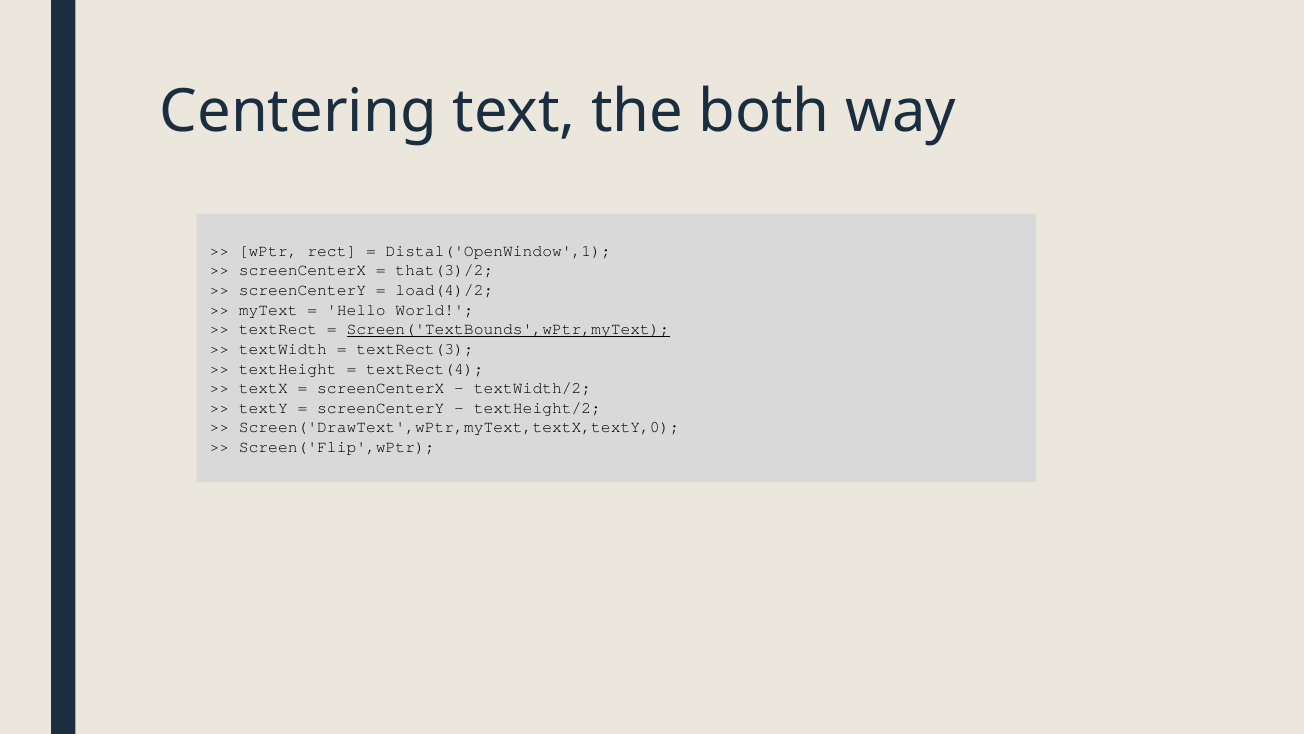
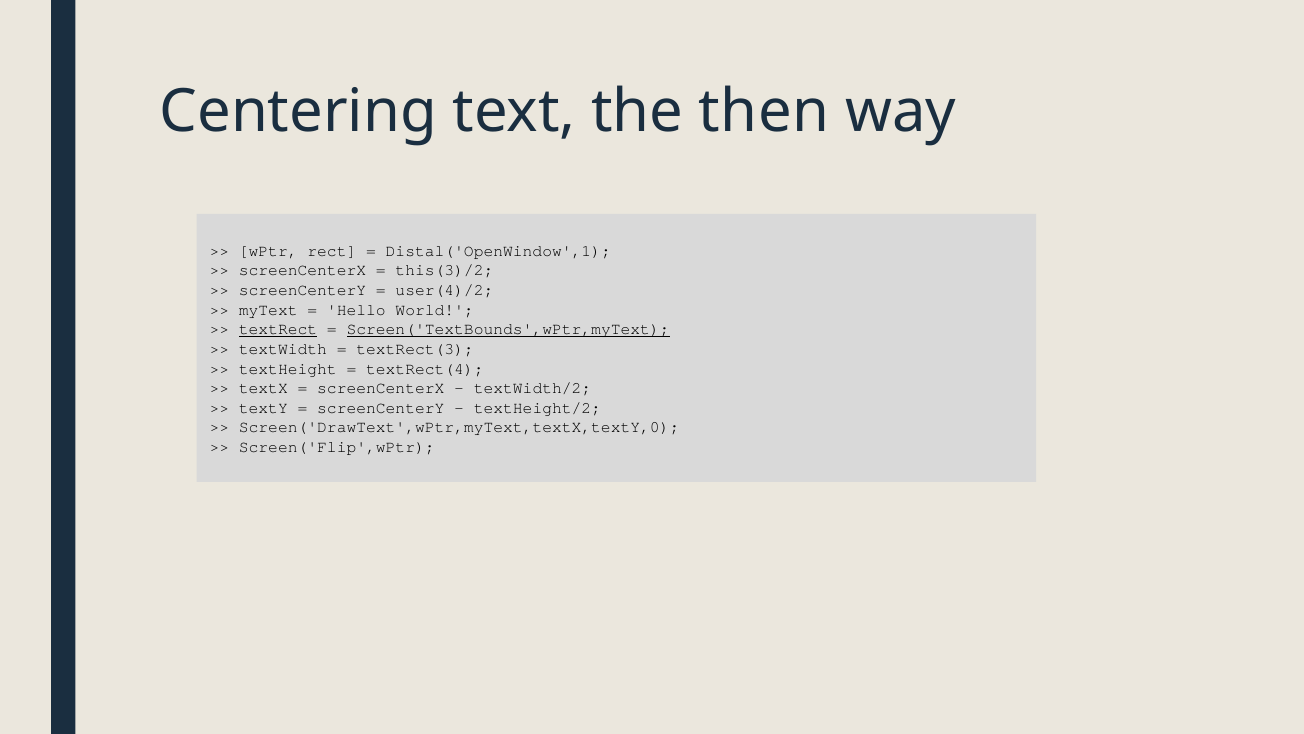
both: both -> then
that(3)/2: that(3)/2 -> this(3)/2
load(4)/2: load(4)/2 -> user(4)/2
textRect underline: none -> present
